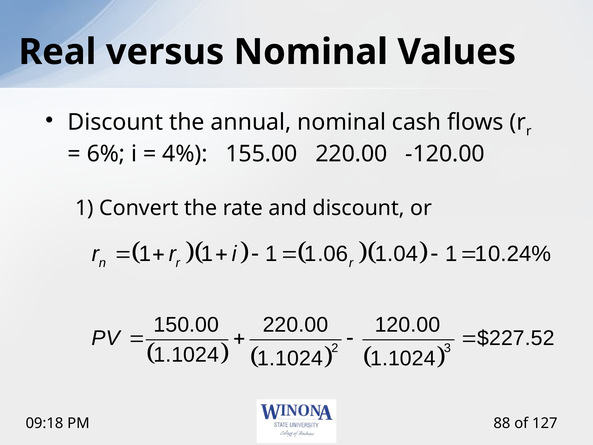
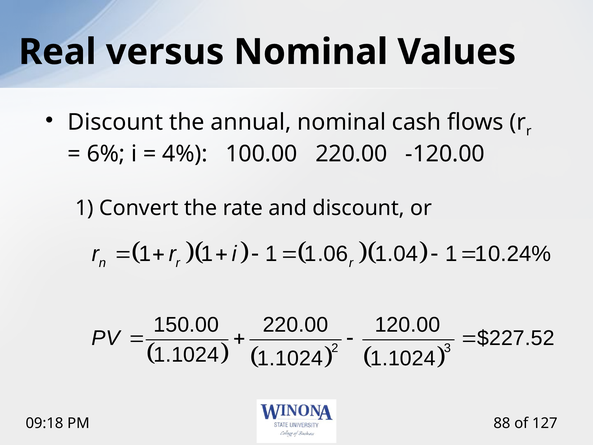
155.00: 155.00 -> 100.00
